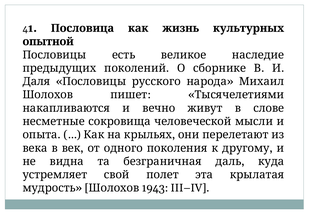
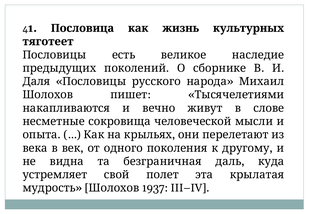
опытной: опытной -> тяготеет
1943: 1943 -> 1937
